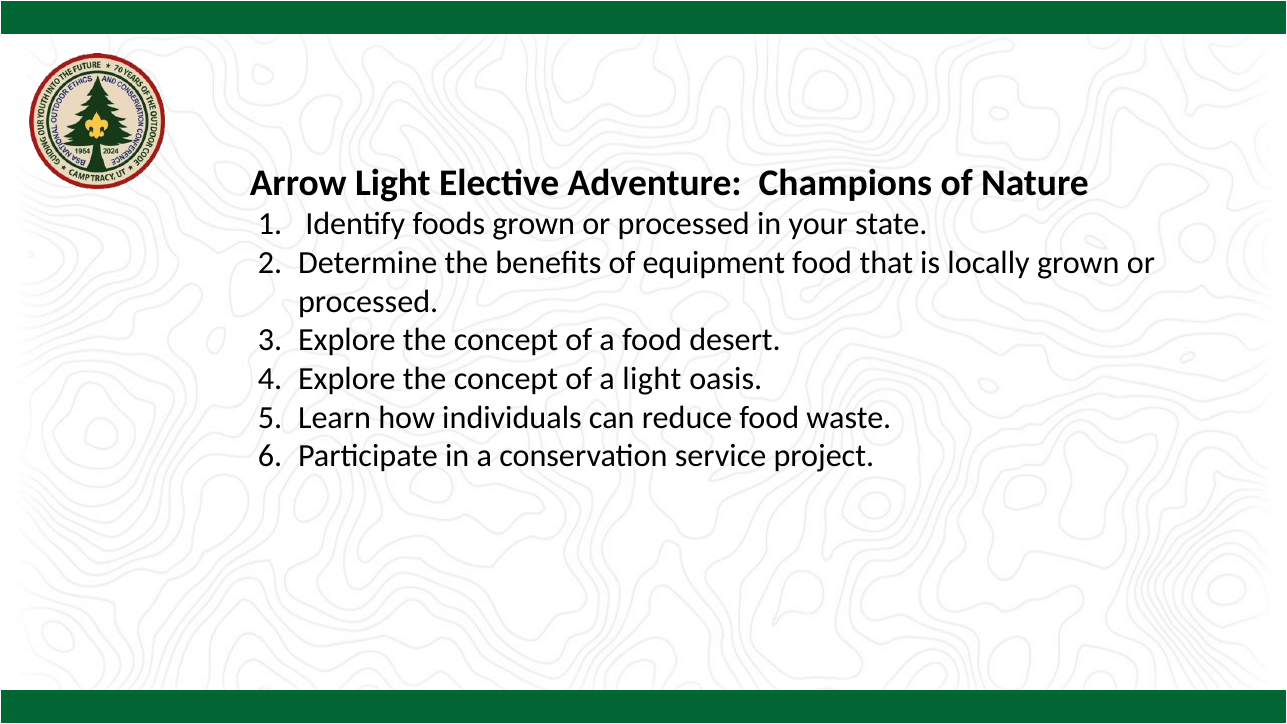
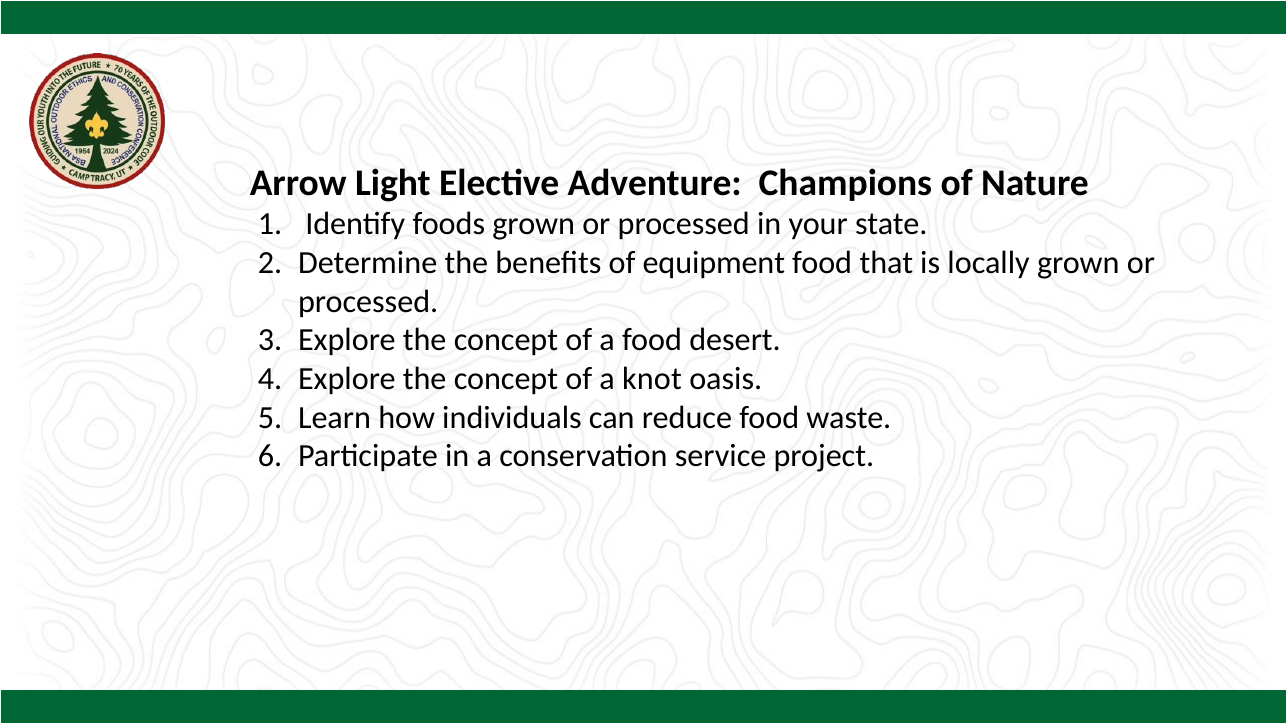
a light: light -> knot
